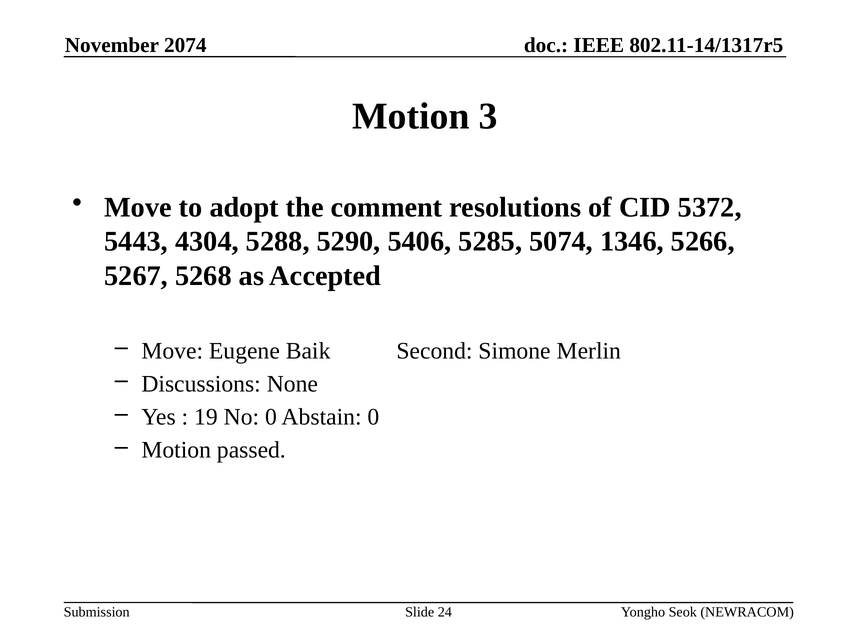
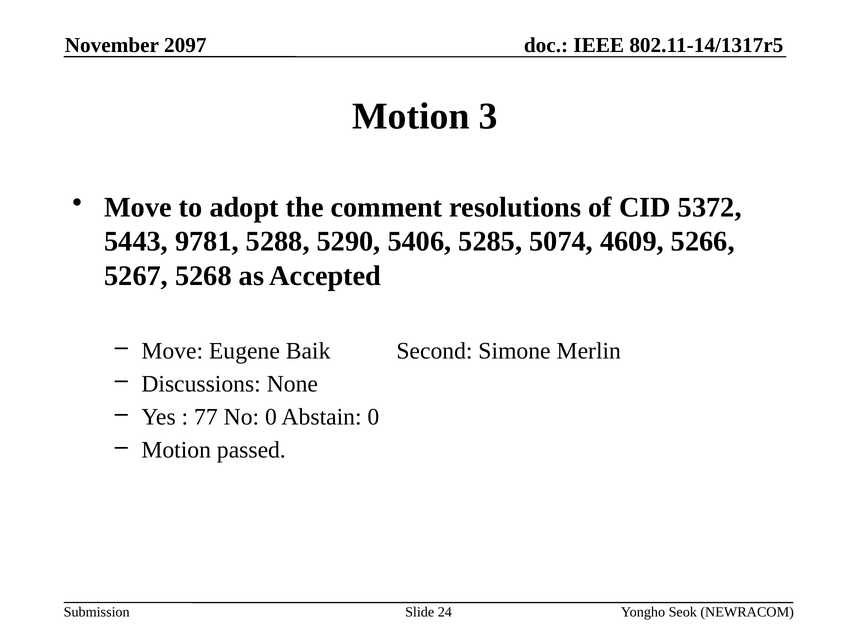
2074: 2074 -> 2097
4304: 4304 -> 9781
1346: 1346 -> 4609
19: 19 -> 77
